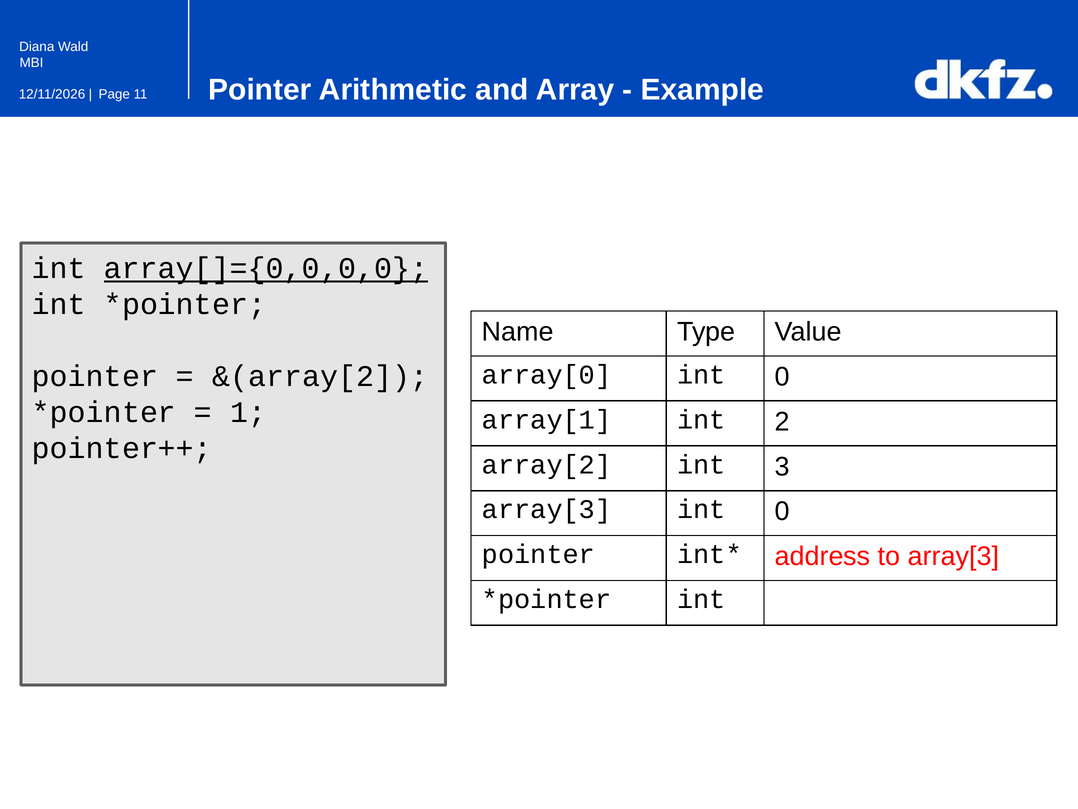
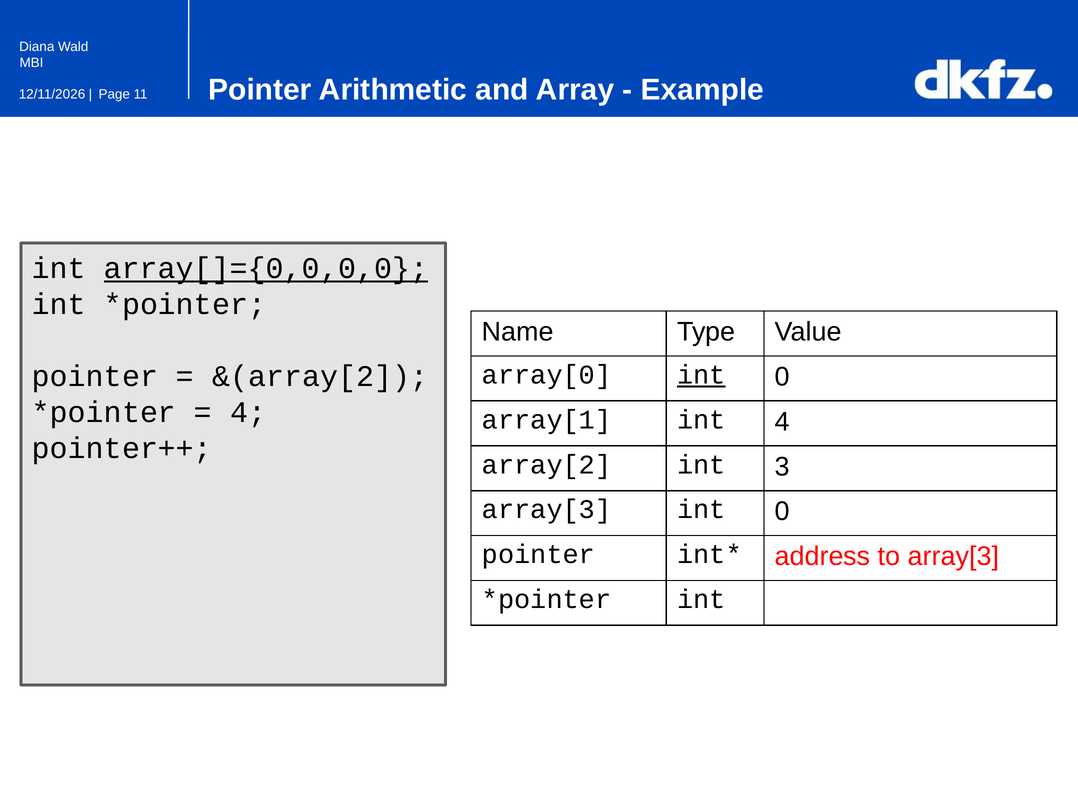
int at (701, 375) underline: none -> present
1 at (248, 412): 1 -> 4
int 2: 2 -> 4
